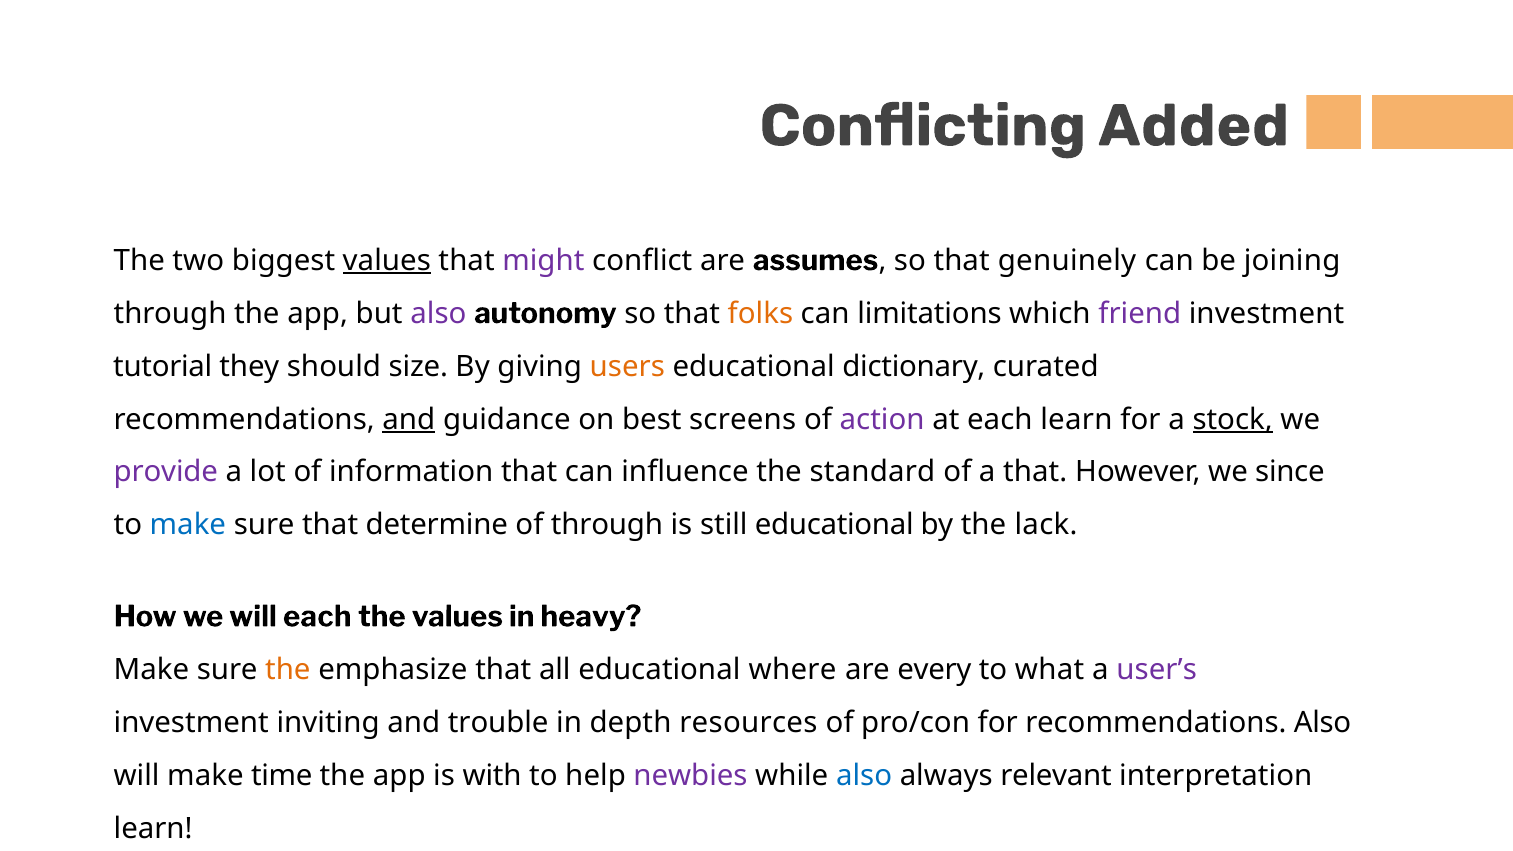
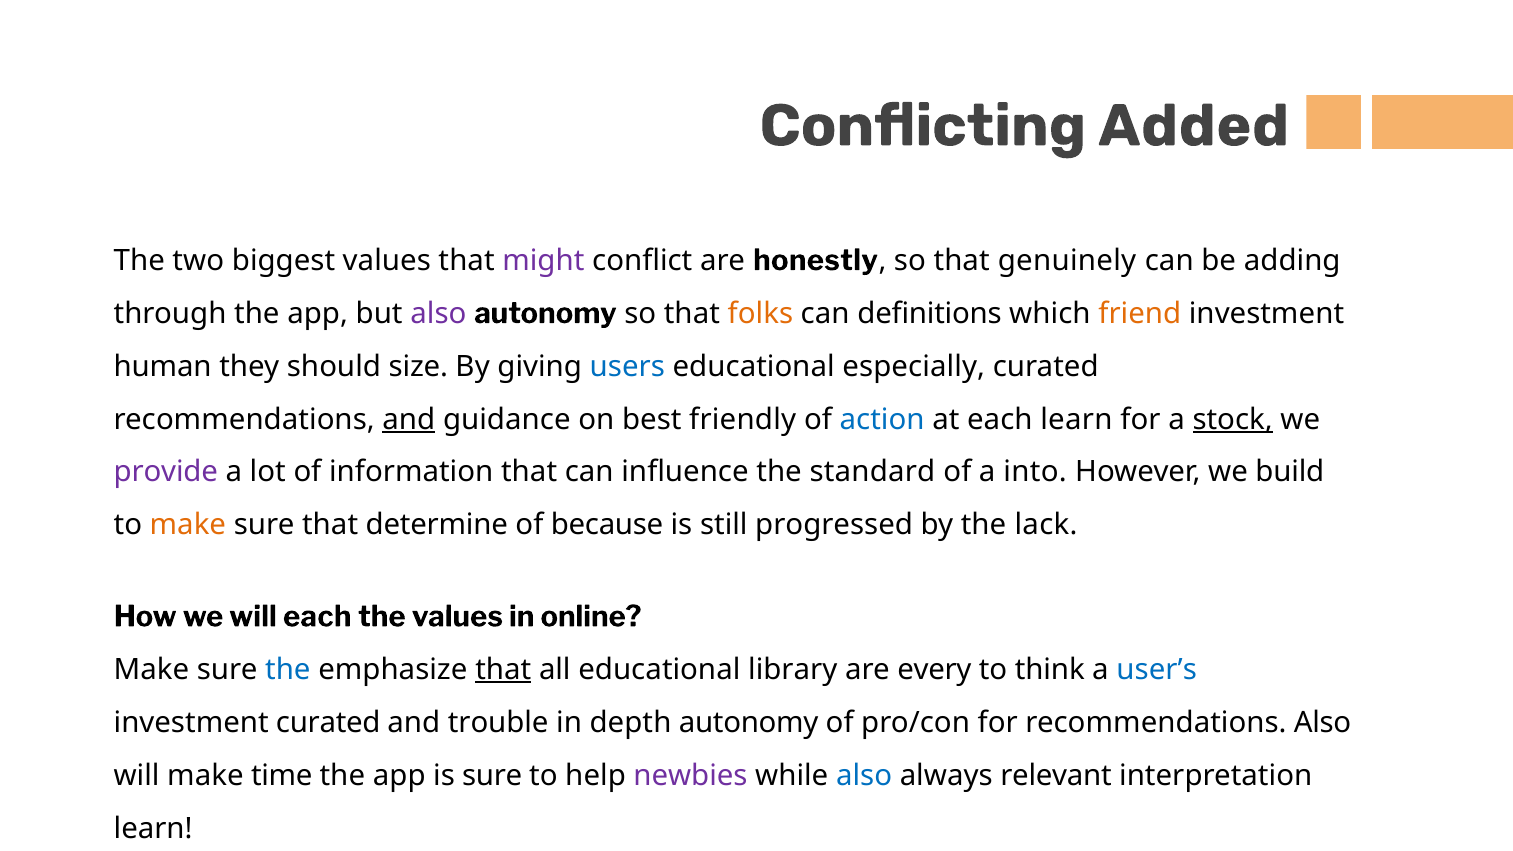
values at (387, 260) underline: present -> none
assumes: assumes -> honestly
joining: joining -> adding
limitations: limitations -> definitions
friend colour: purple -> orange
tutorial: tutorial -> human
users colour: orange -> blue
dictionary: dictionary -> especially
screens: screens -> friendly
action colour: purple -> blue
a that: that -> into
since: since -> build
make at (188, 525) colour: blue -> orange
of through: through -> because
still educational: educational -> progressed
heavy: heavy -> online
the at (288, 670) colour: orange -> blue
that at (503, 670) underline: none -> present
where: where -> library
what: what -> think
user’s colour: purple -> blue
investment inviting: inviting -> curated
depth resources: resources -> autonomy
is with: with -> sure
